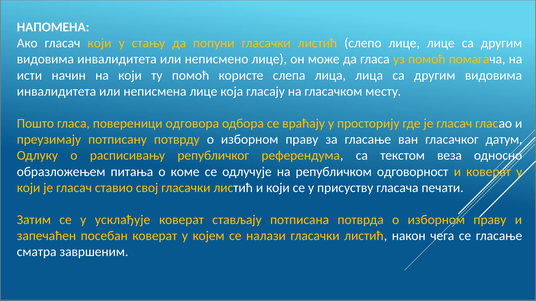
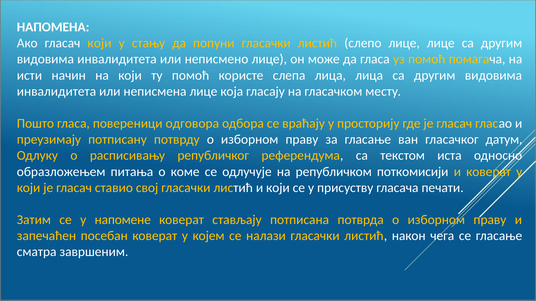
веза: веза -> иста
одговорност: одговорност -> поткомисији
усклађује: усклађује -> напомене
